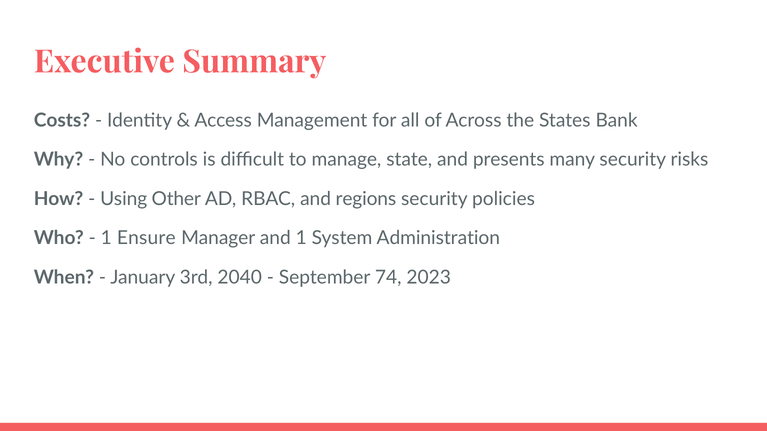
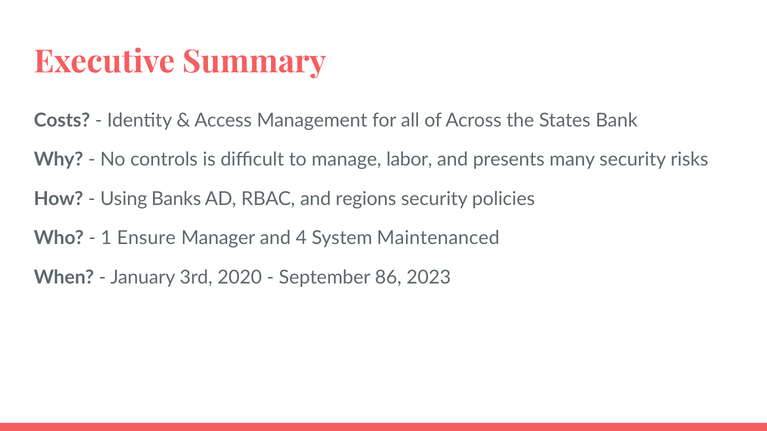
state: state -> labor
Other: Other -> Banks
and 1: 1 -> 4
Administration: Administration -> Maintenanced
2040: 2040 -> 2020
74: 74 -> 86
